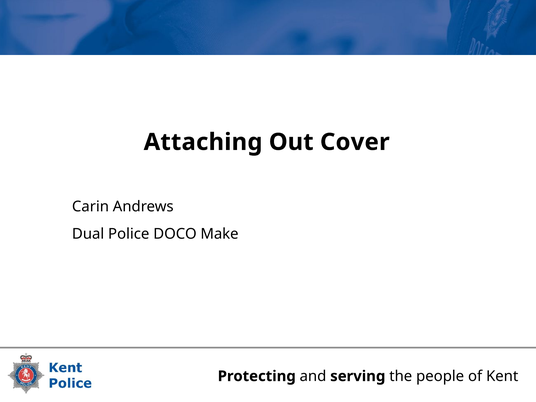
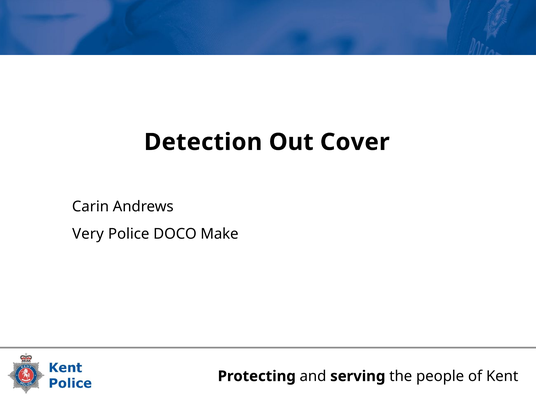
Attaching: Attaching -> Detection
Dual: Dual -> Very
